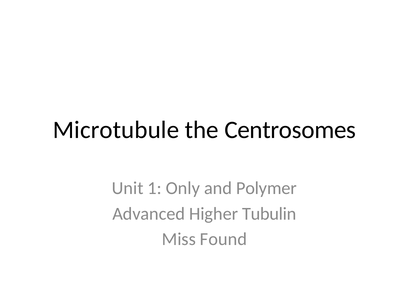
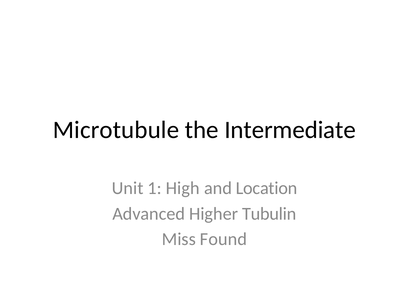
Centrosomes: Centrosomes -> Intermediate
Only: Only -> High
Polymer: Polymer -> Location
